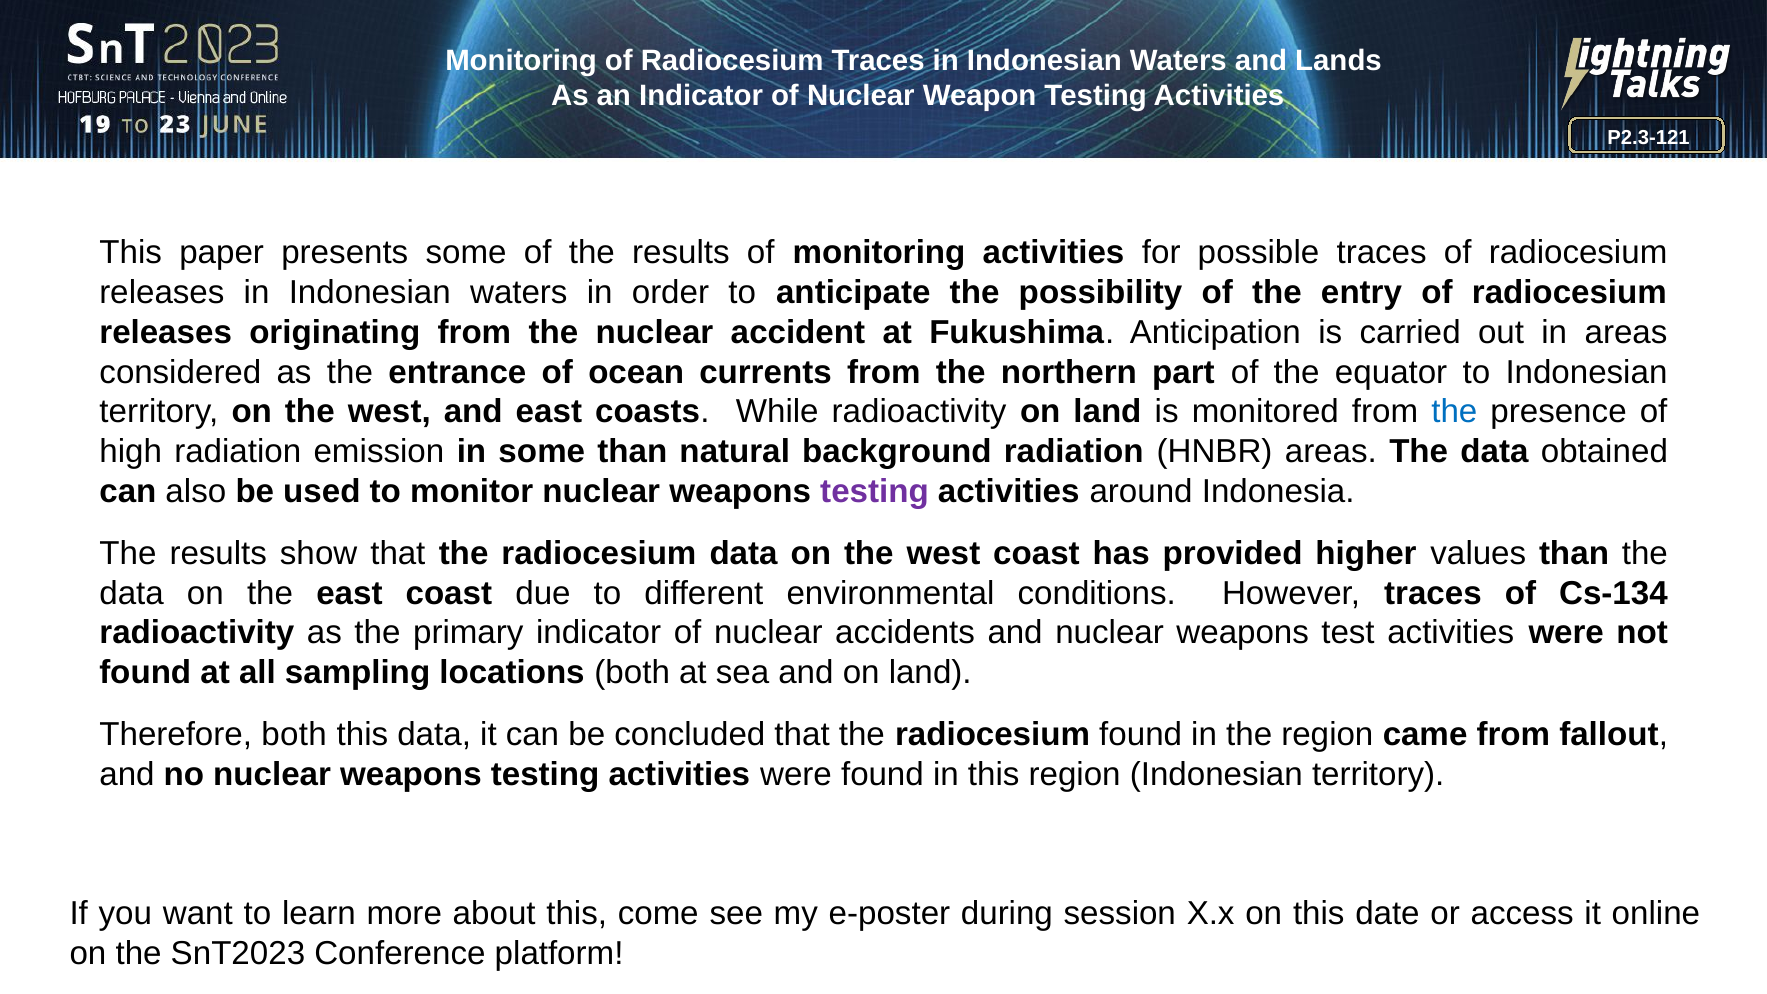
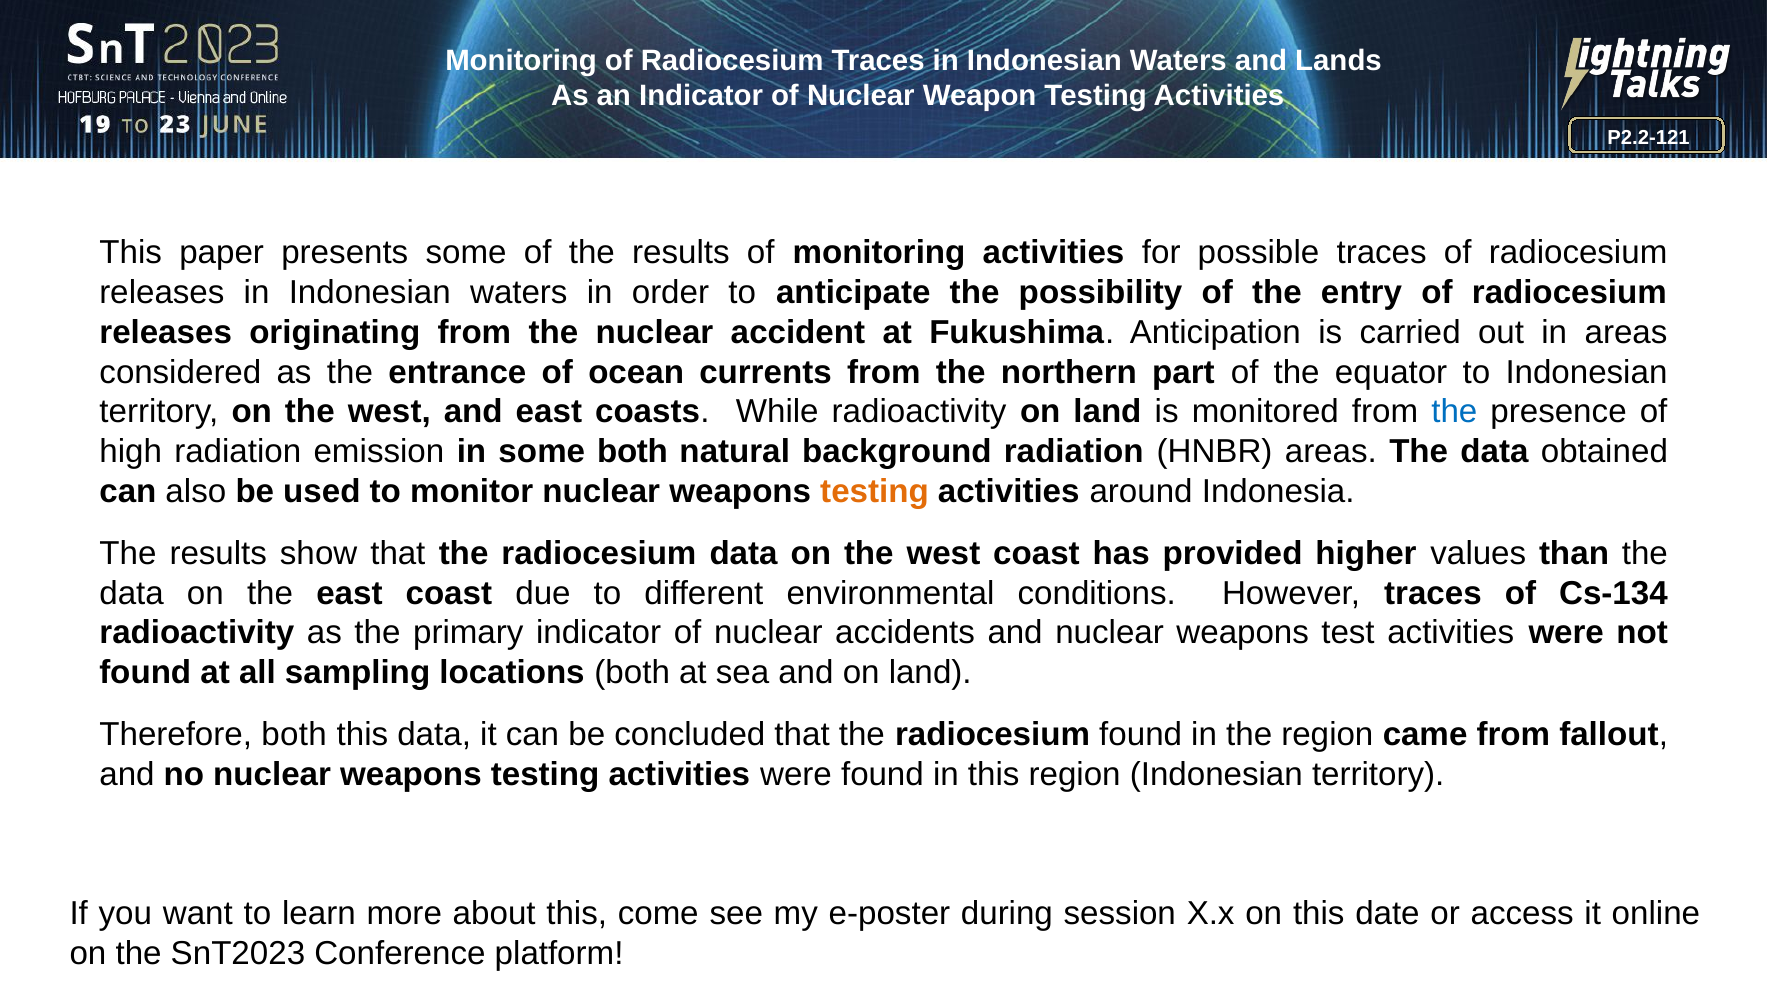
P2.3-121: P2.3-121 -> P2.2-121
some than: than -> both
testing at (874, 492) colour: purple -> orange
